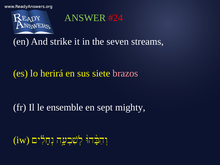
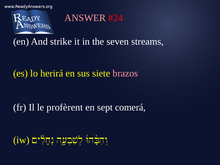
ANSWER colour: light green -> pink
ensemble: ensemble -> profèrent
mighty: mighty -> comerá
